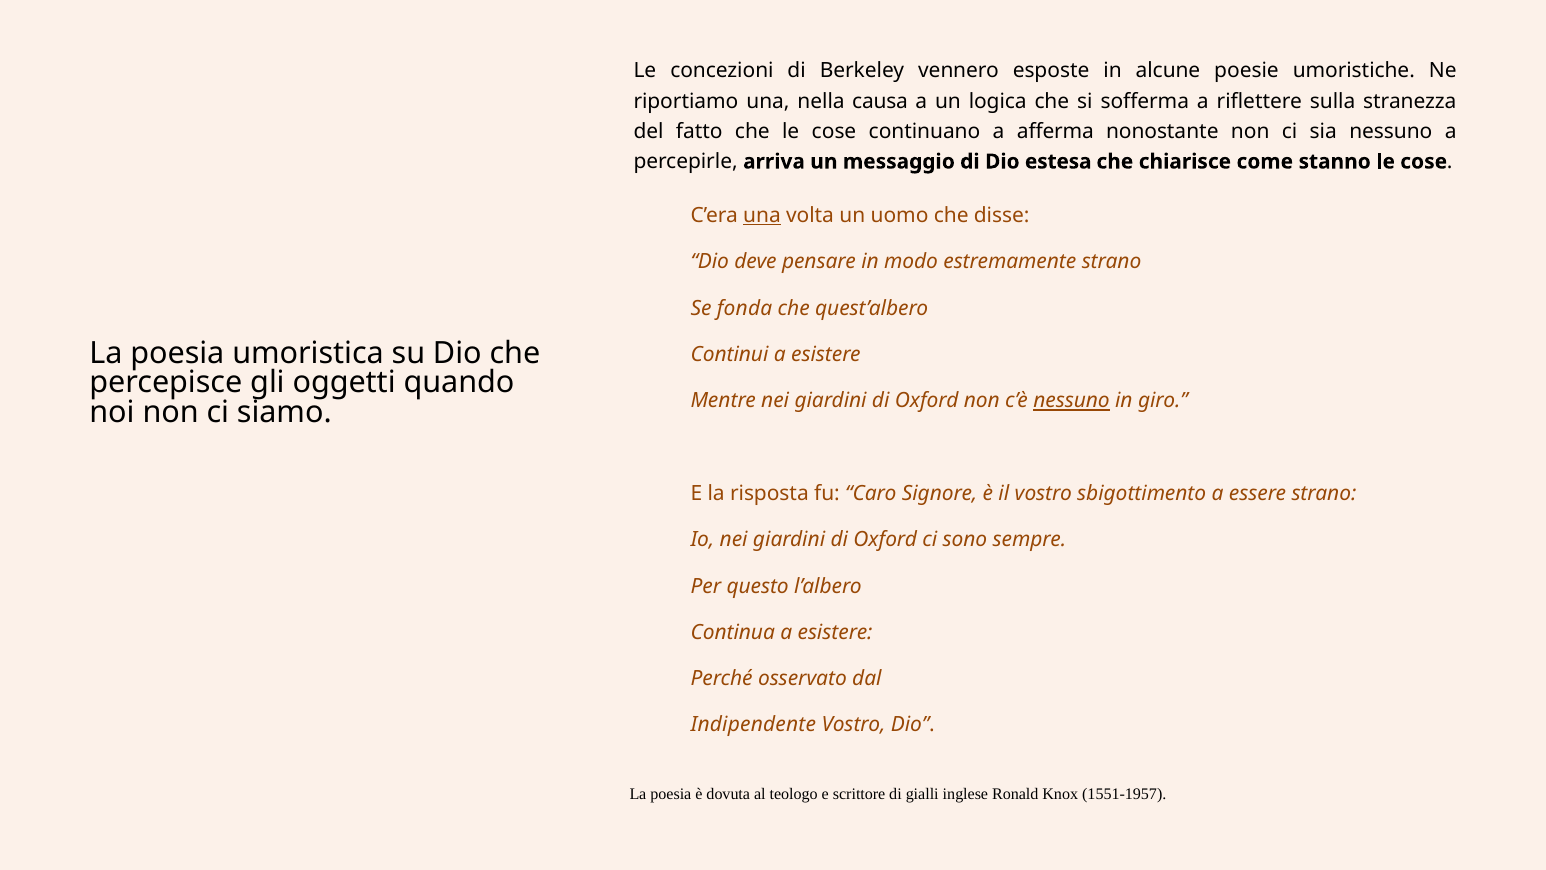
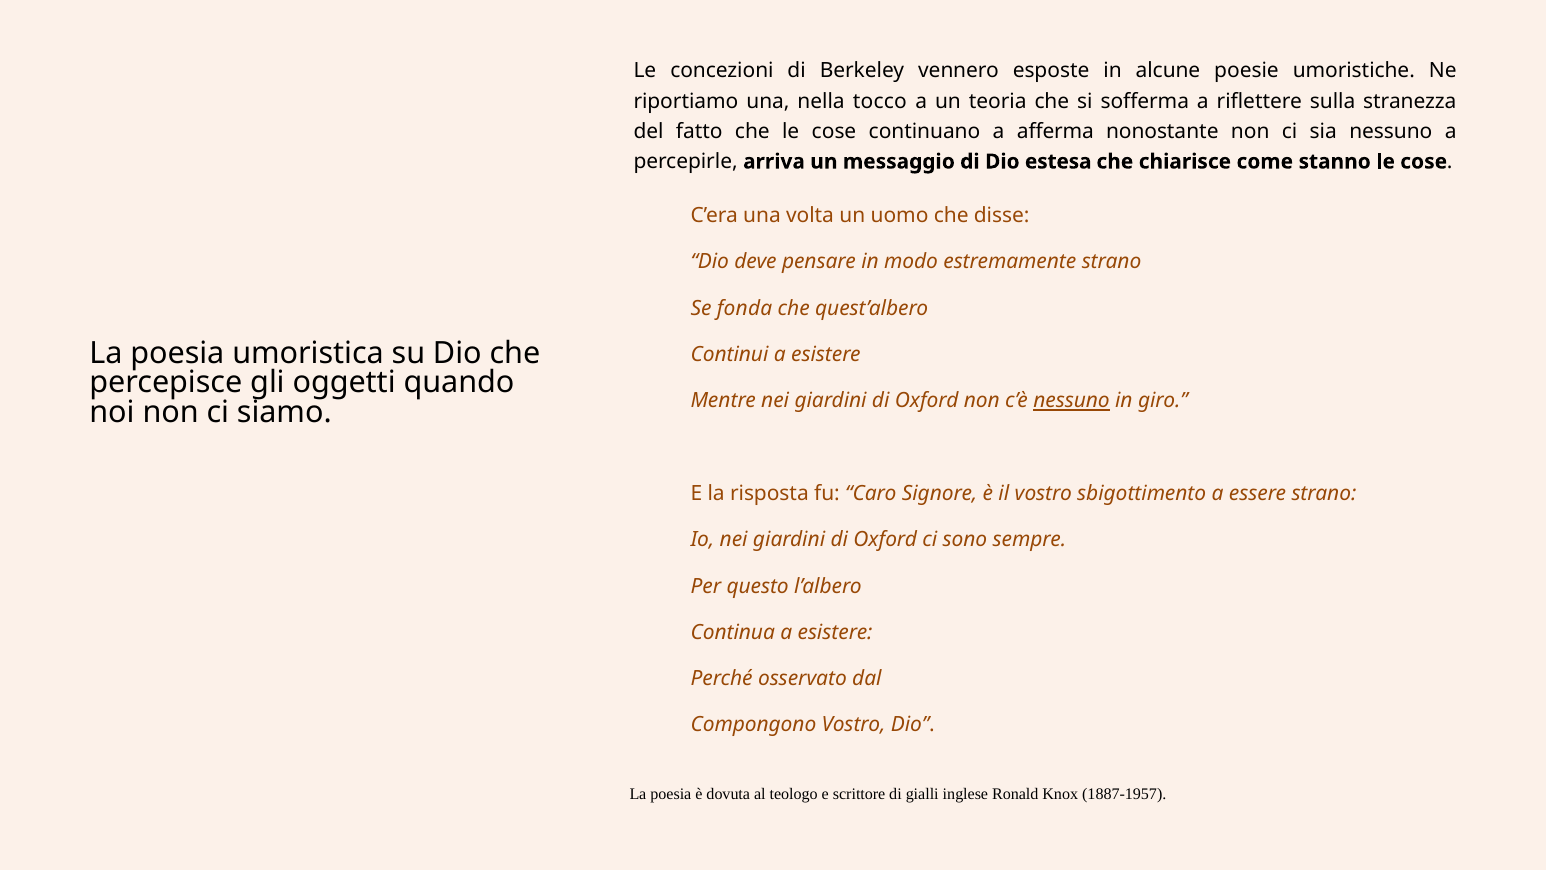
causa: causa -> tocco
logica: logica -> teoria
una at (762, 216) underline: present -> none
Indipendente: Indipendente -> Compongono
1551-1957: 1551-1957 -> 1887-1957
